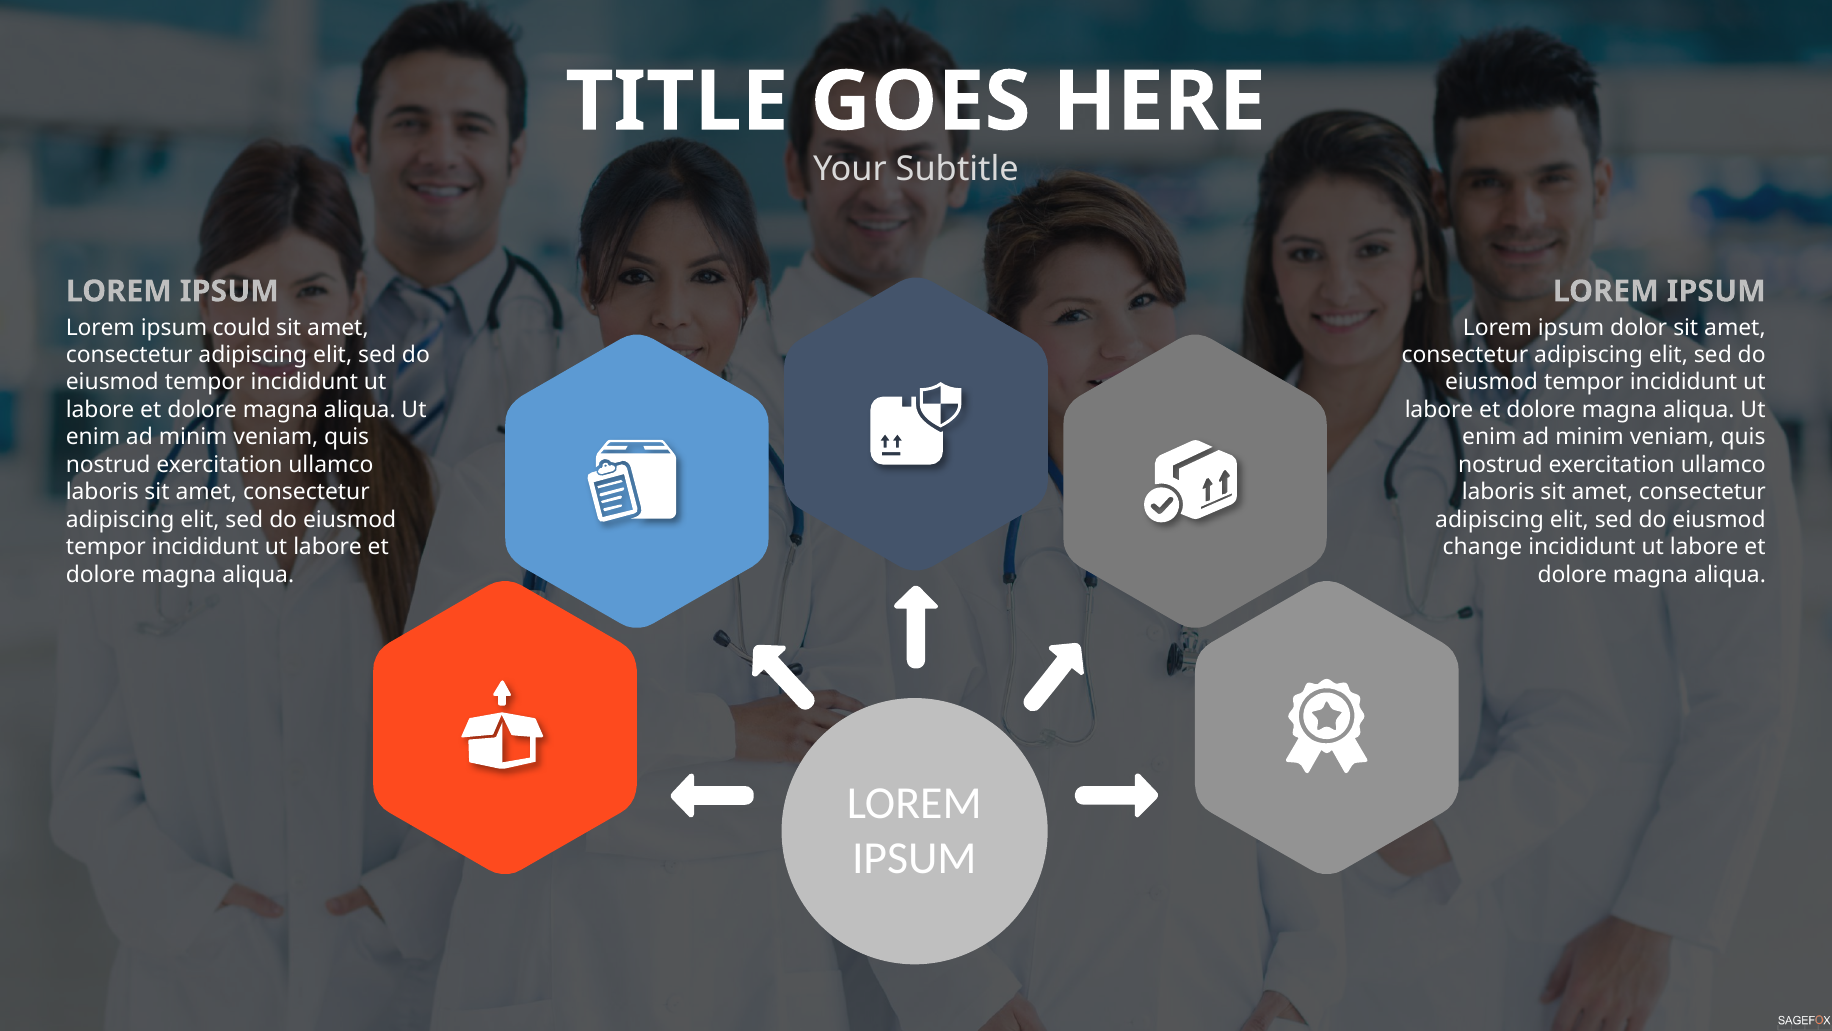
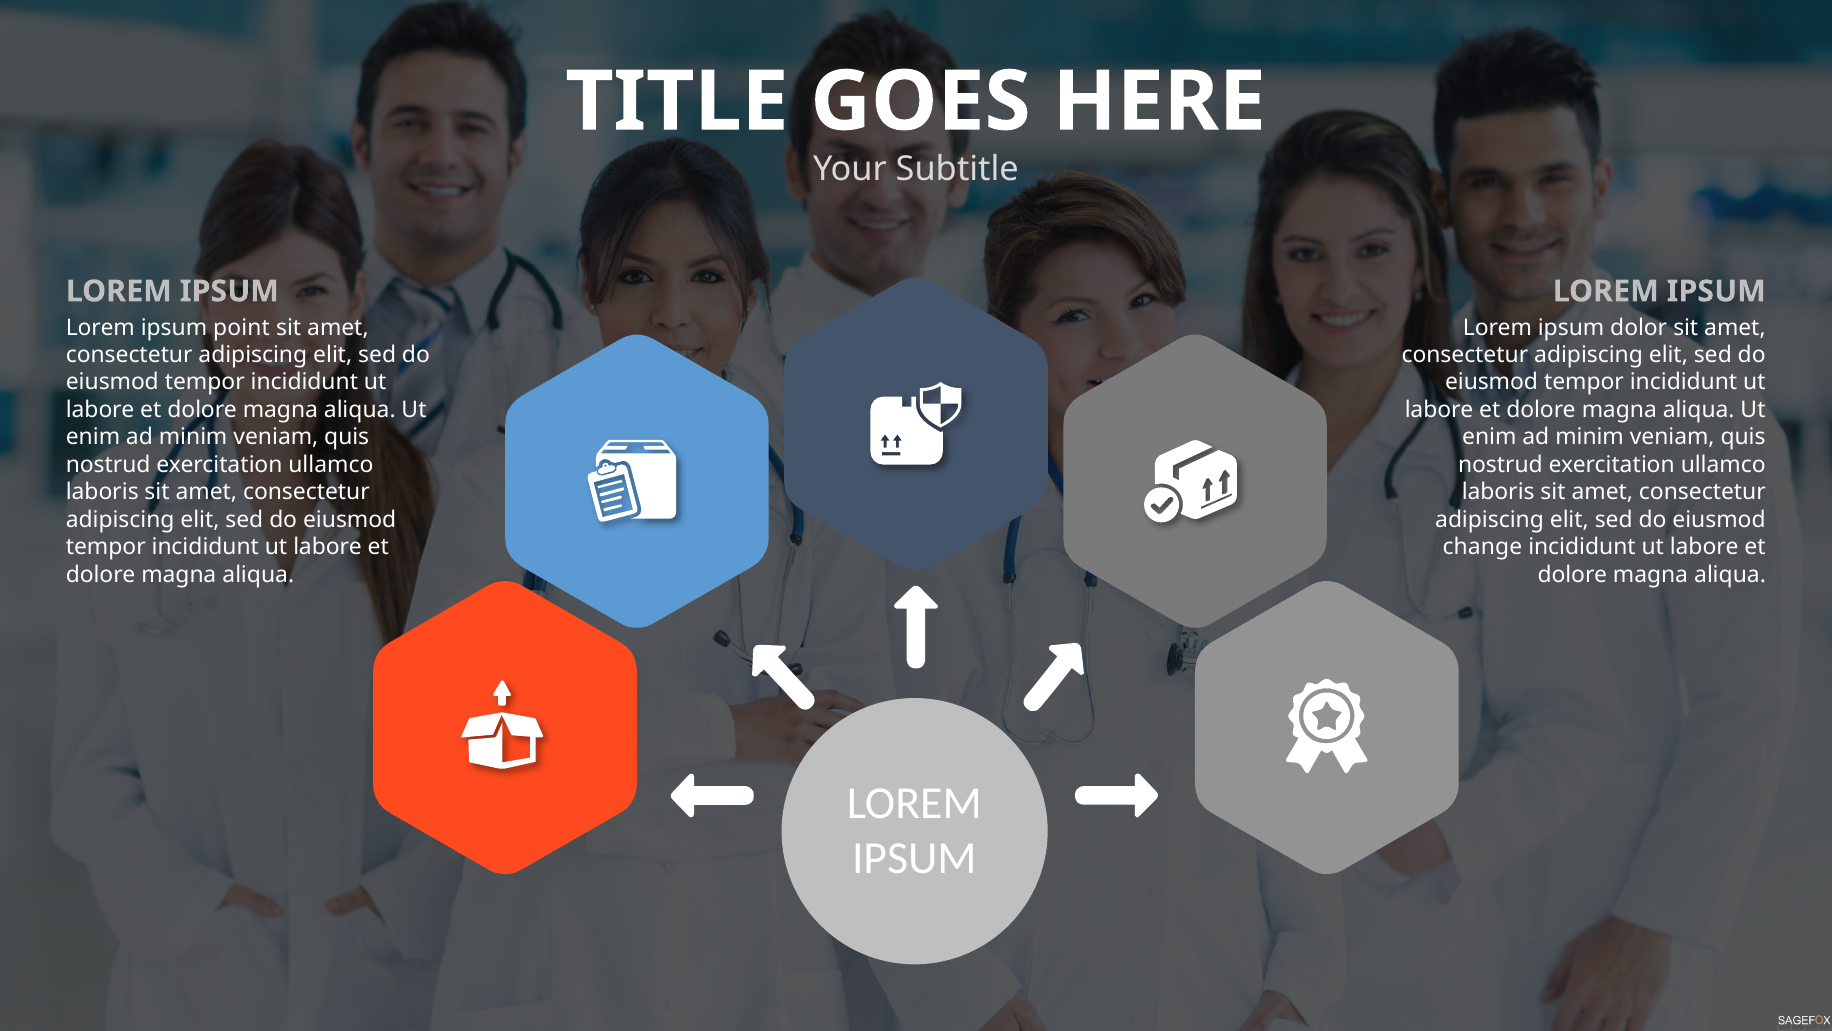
could: could -> point
